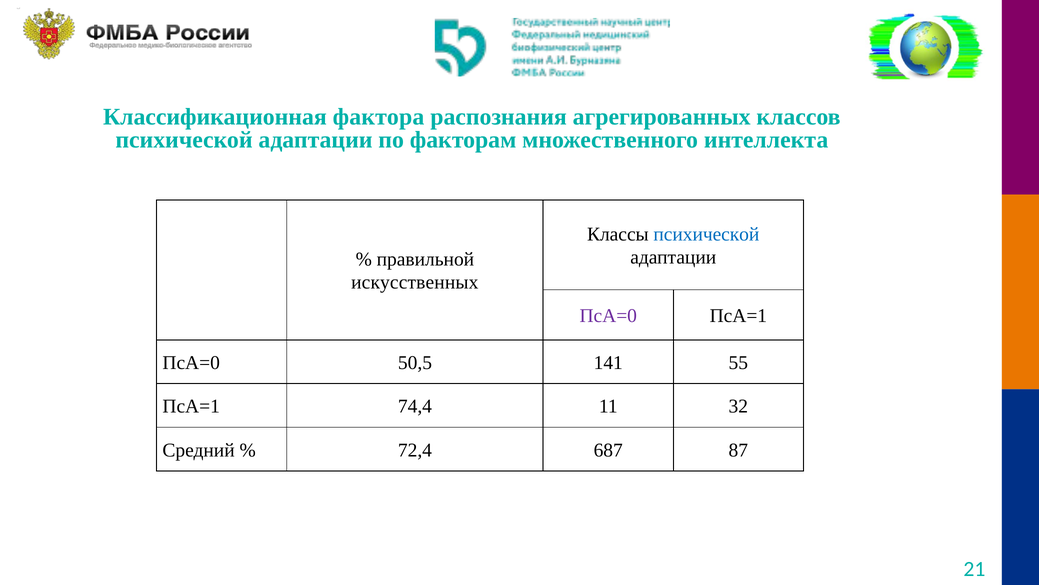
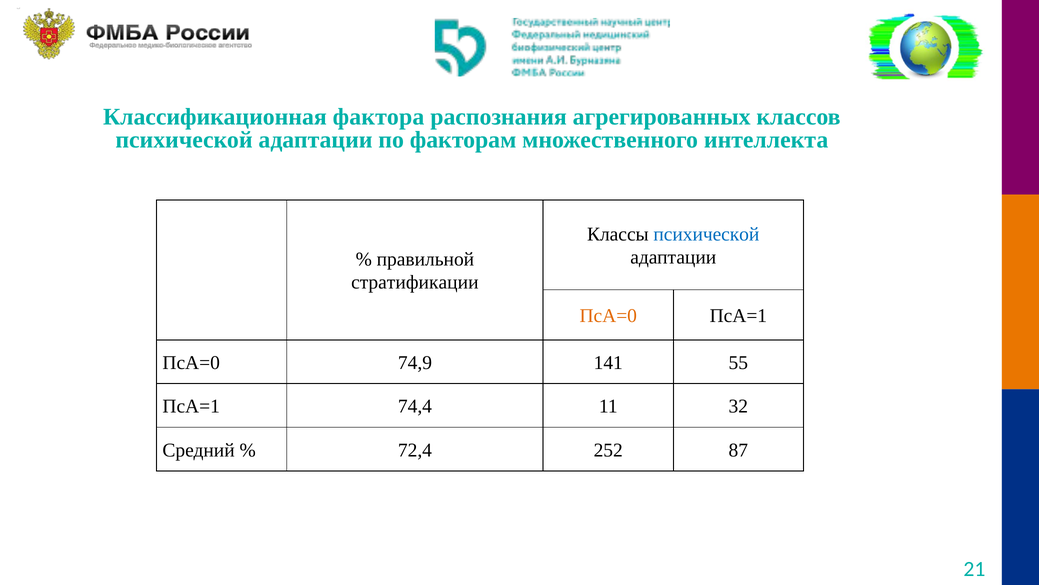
искусственных: искусственных -> стратификации
ПсА=0 at (608, 315) colour: purple -> orange
50,5: 50,5 -> 74,9
687: 687 -> 252
